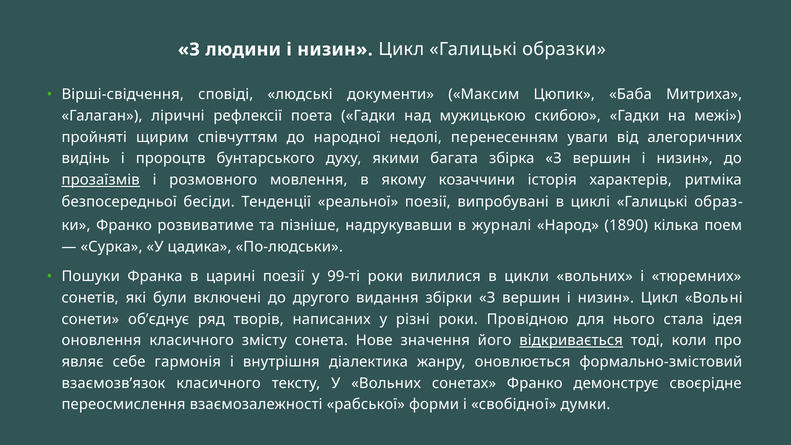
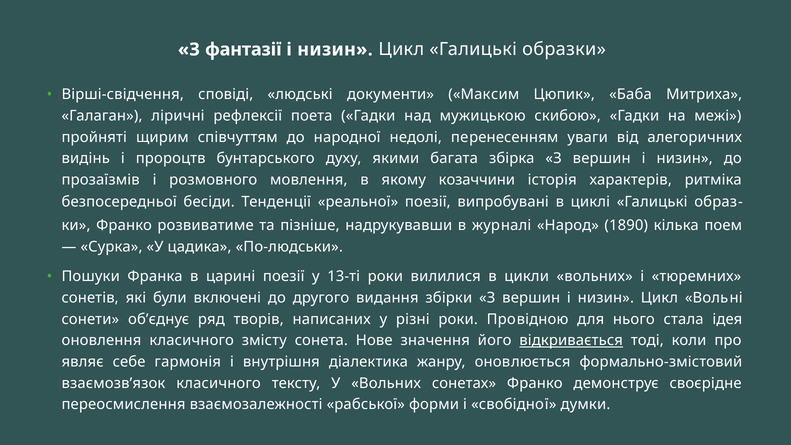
людини: людини -> фантазії
прозаїзмів underline: present -> none
99-ті: 99-ті -> 13-ті
